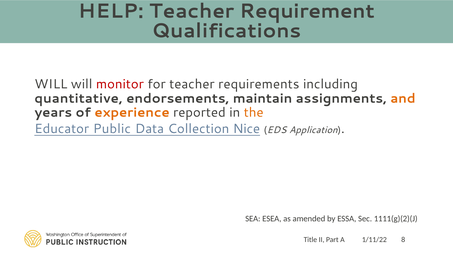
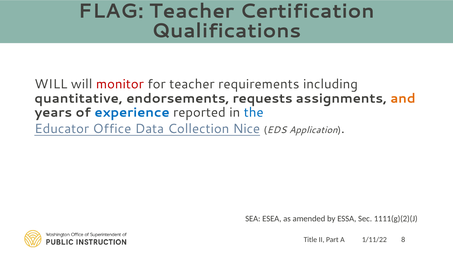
HELP: HELP -> FLAG
Requirement: Requirement -> Certification
maintain: maintain -> requests
experience colour: orange -> blue
the colour: orange -> blue
Public: Public -> Office
